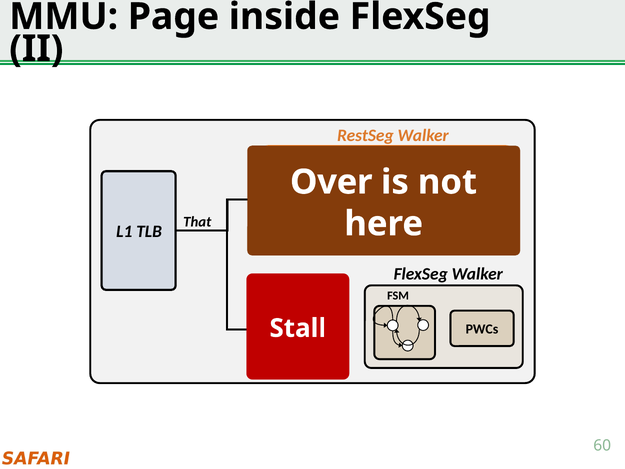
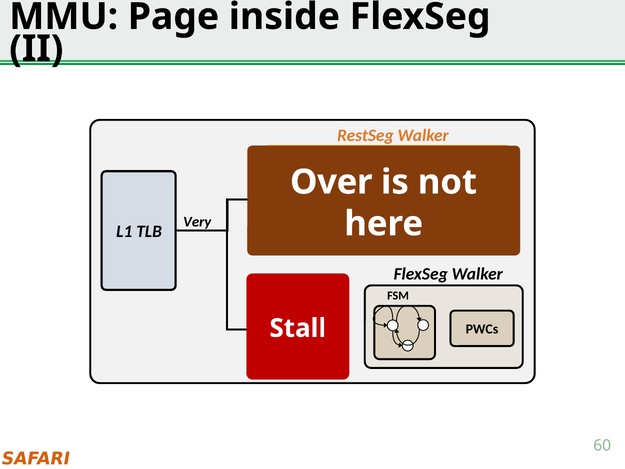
That: That -> Very
